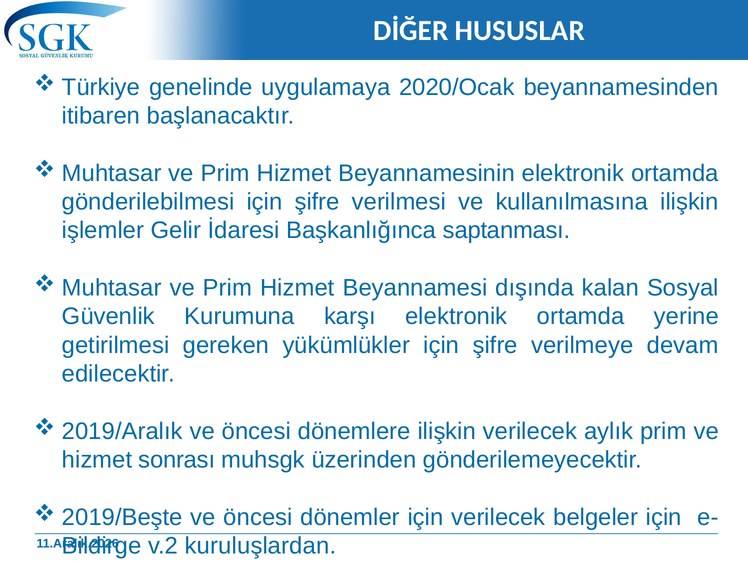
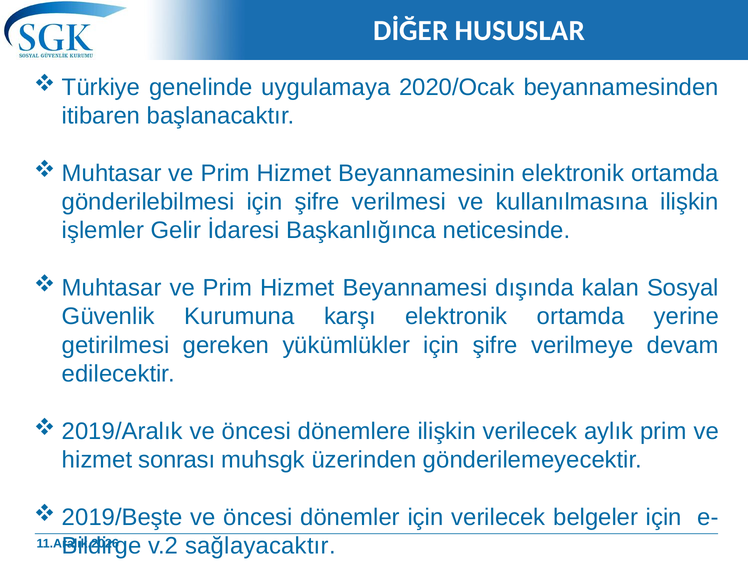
saptanması: saptanması -> neticesinde
kuruluşlardan: kuruluşlardan -> sağlayacaktır
